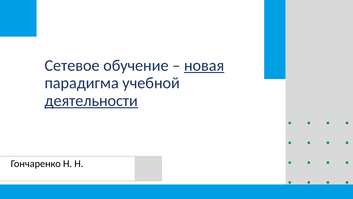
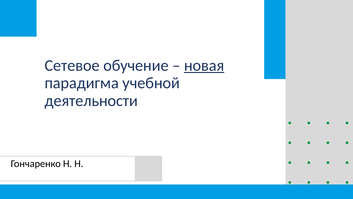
деятельности underline: present -> none
